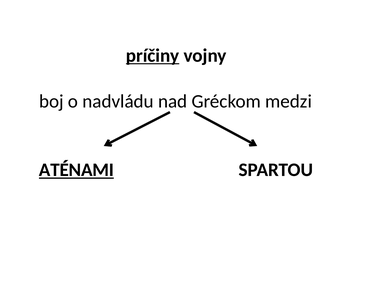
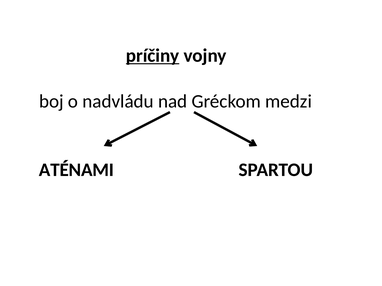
ATÉNAMI underline: present -> none
